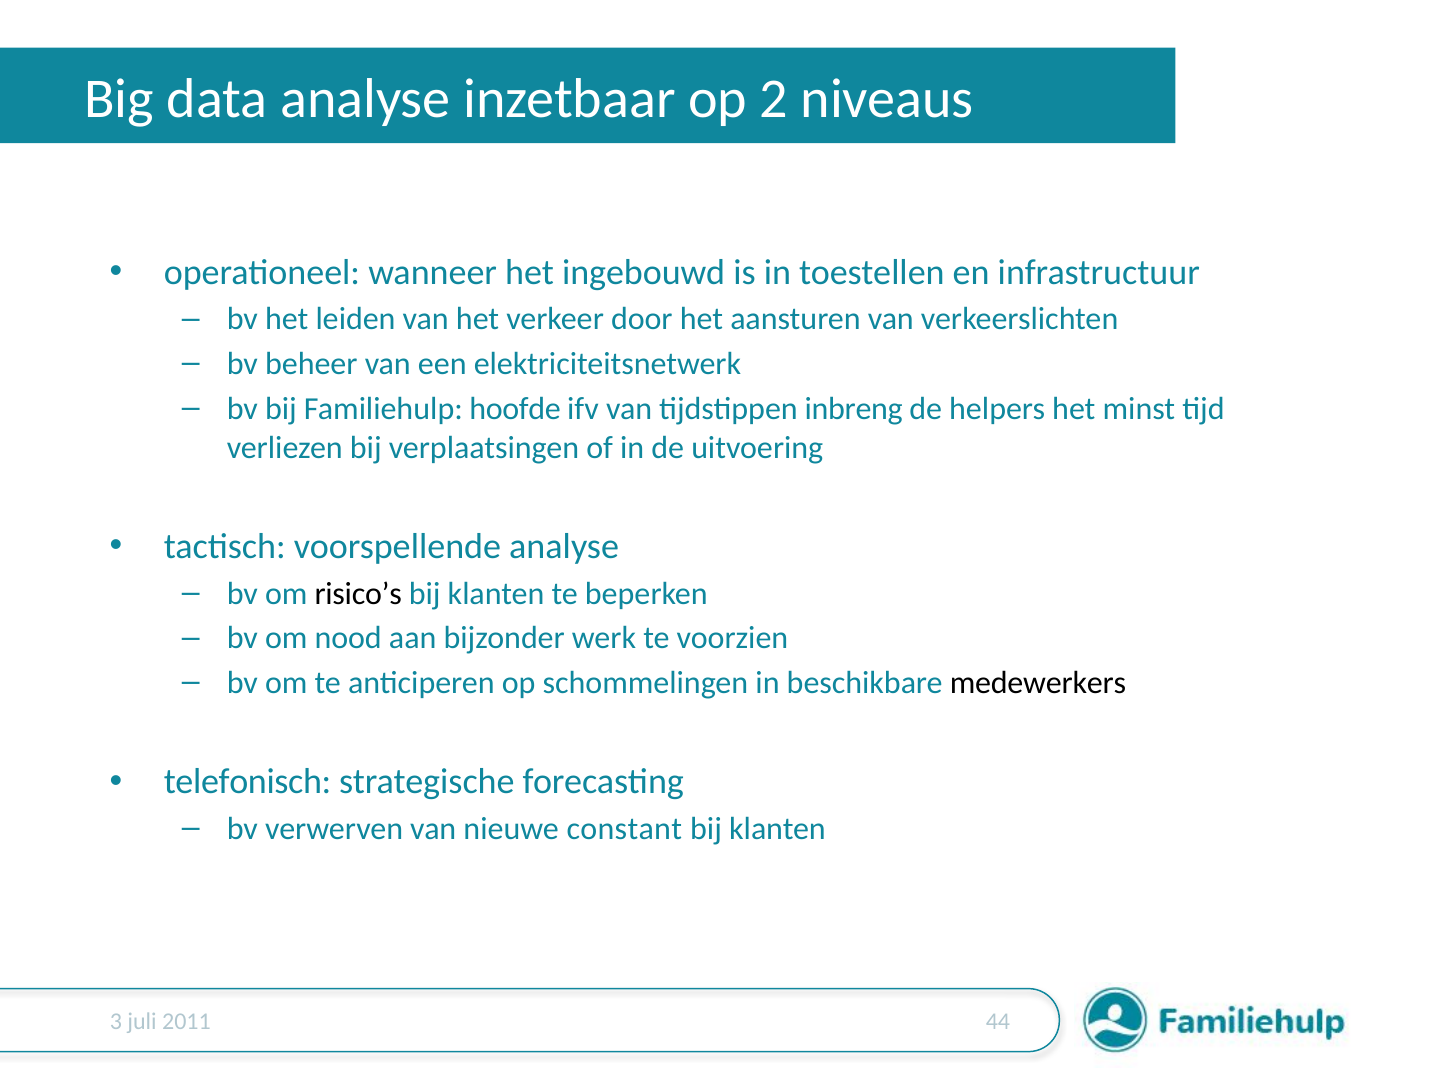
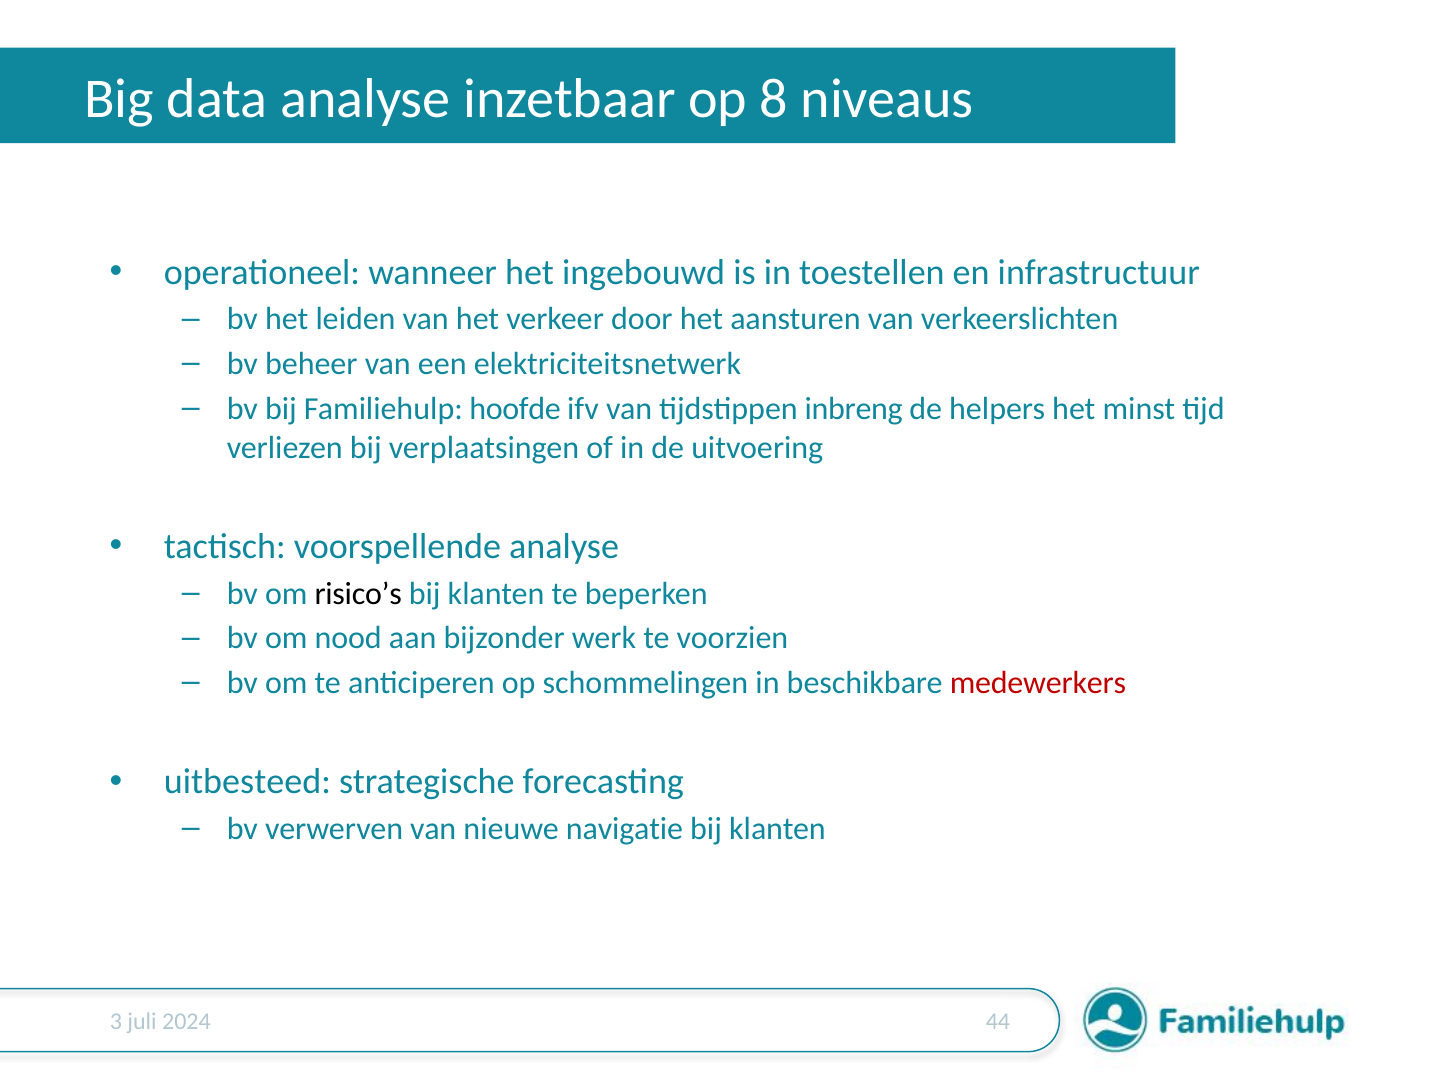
2: 2 -> 8
medewerkers colour: black -> red
telefonisch: telefonisch -> uitbesteed
constant: constant -> navigatie
2011: 2011 -> 2024
